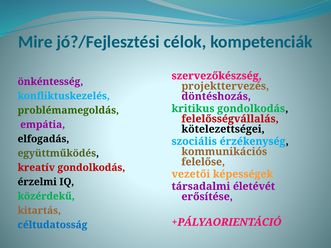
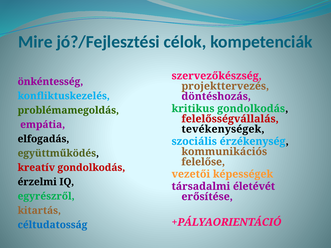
kötelezettségei: kötelezettségei -> tevékenységek
közérdekű: közérdekű -> egyrészről
